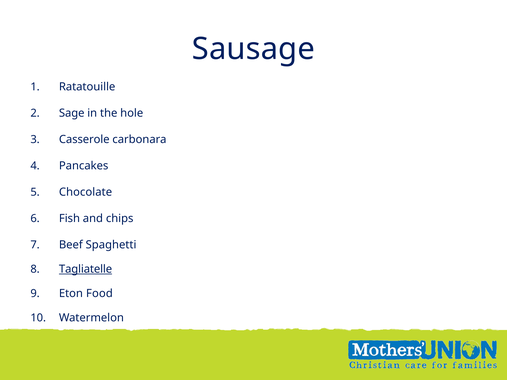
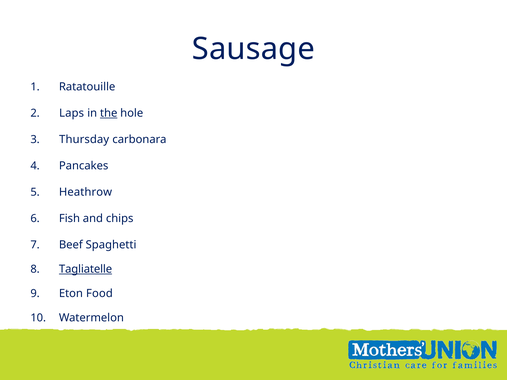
Sage: Sage -> Laps
the underline: none -> present
Casserole: Casserole -> Thursday
Chocolate: Chocolate -> Heathrow
